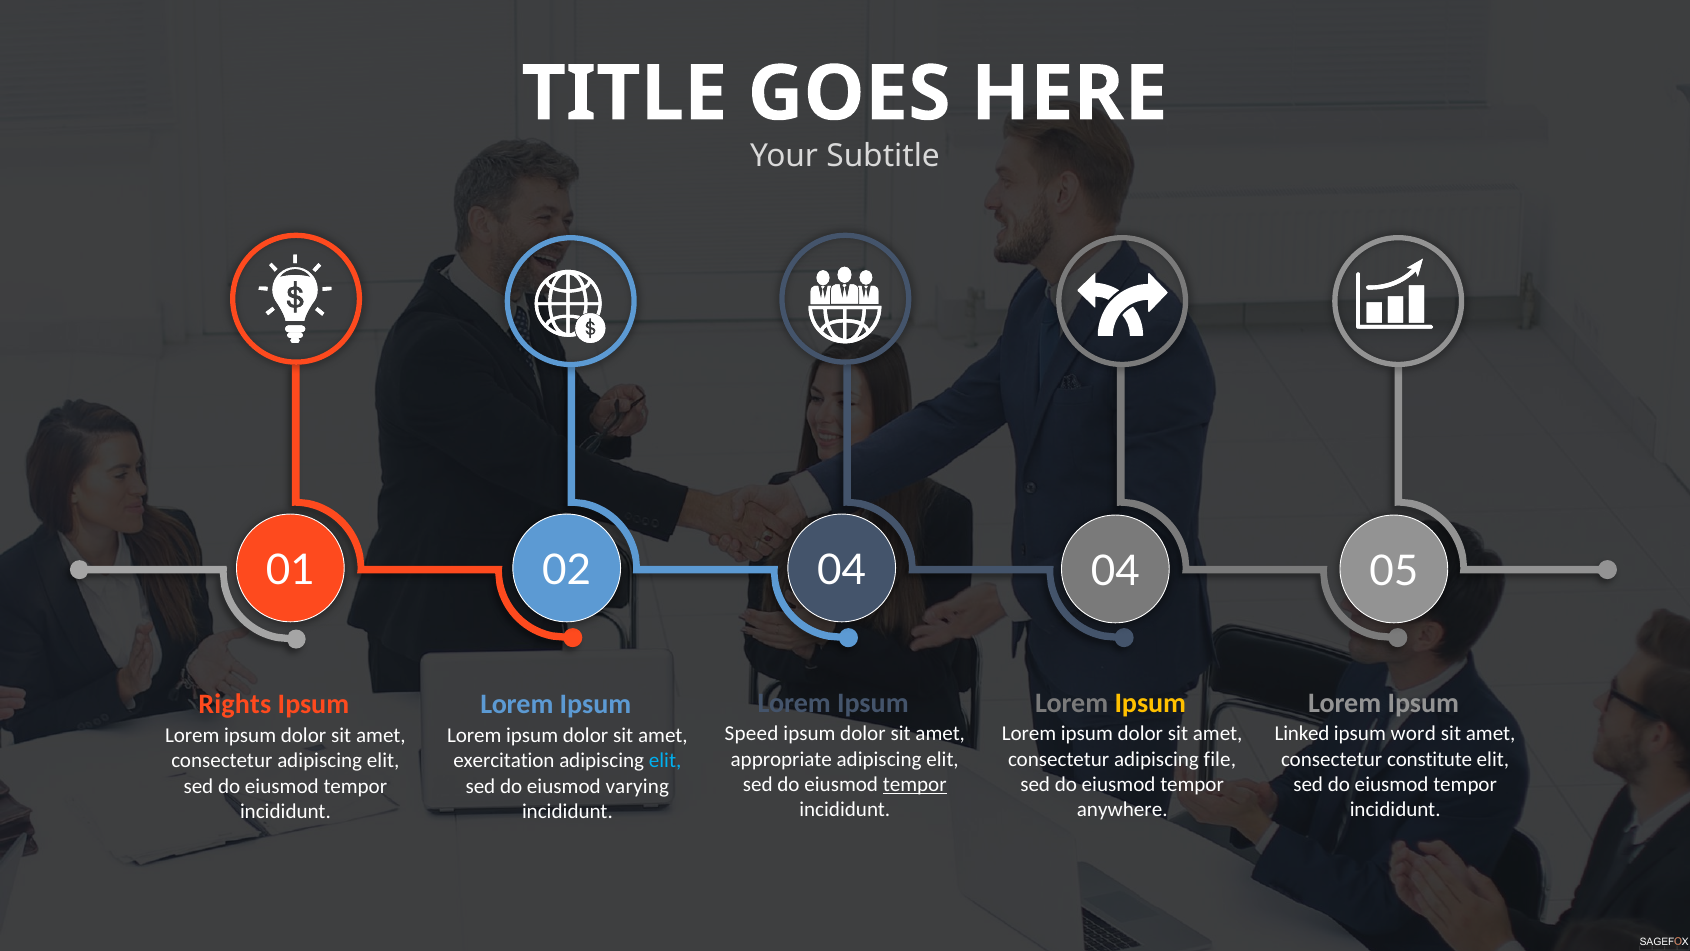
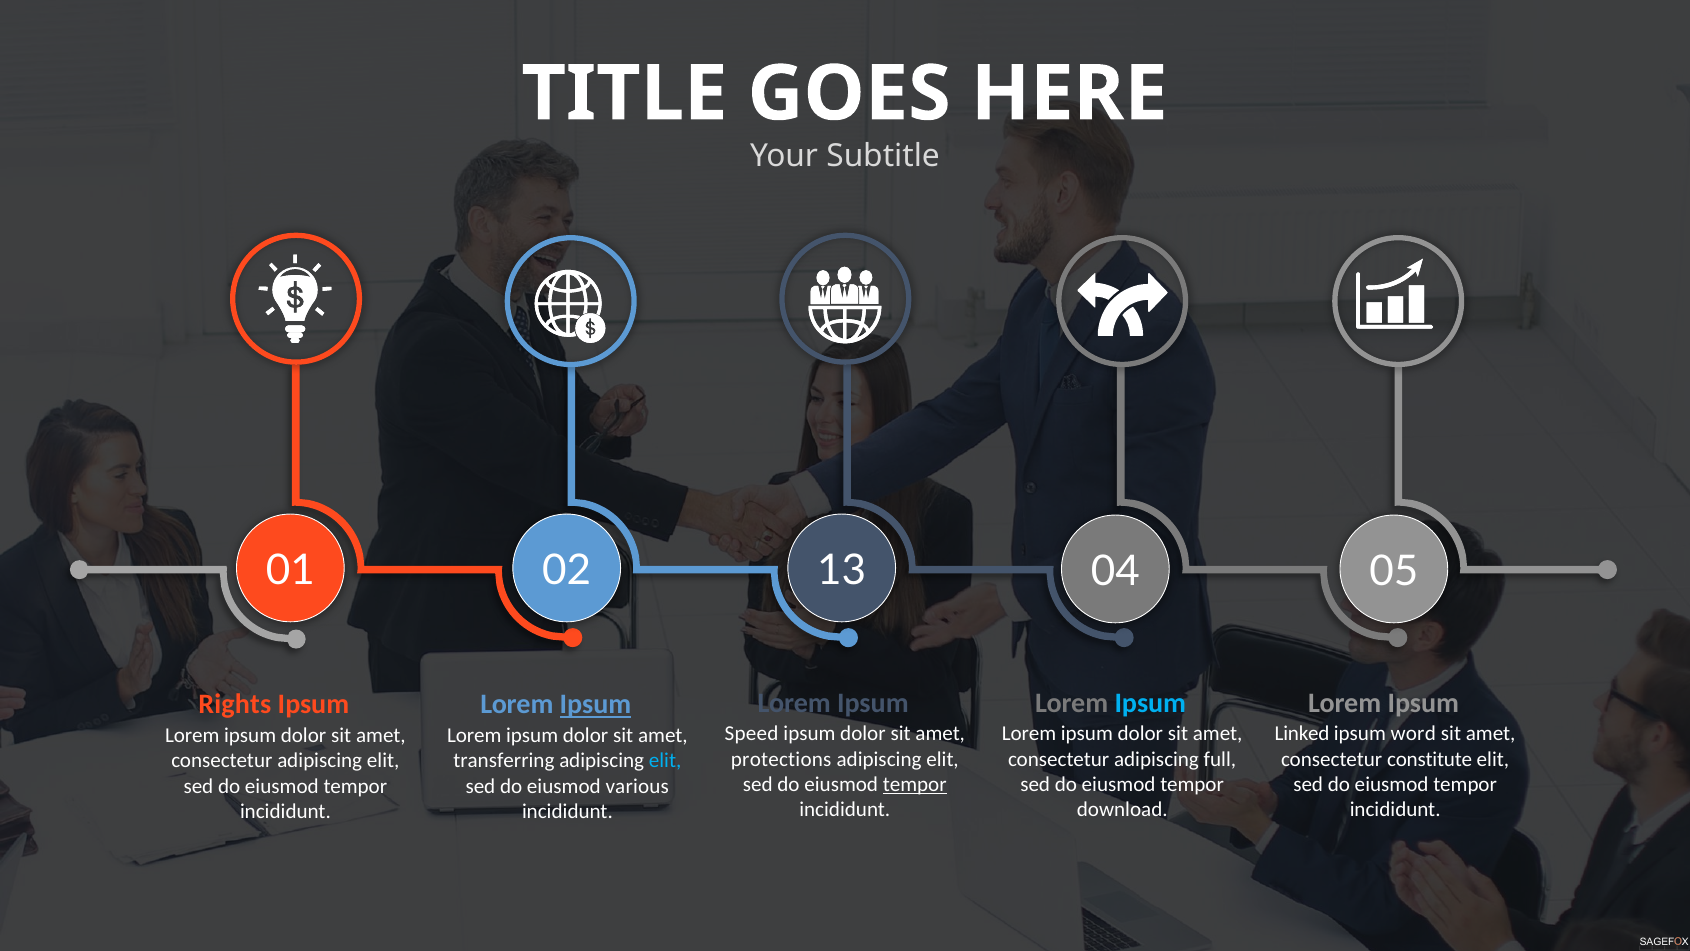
02 04: 04 -> 13
Ipsum at (1150, 703) colour: yellow -> light blue
Ipsum at (596, 704) underline: none -> present
appropriate: appropriate -> protections
file: file -> full
exercitation: exercitation -> transferring
varying: varying -> various
anywhere: anywhere -> download
